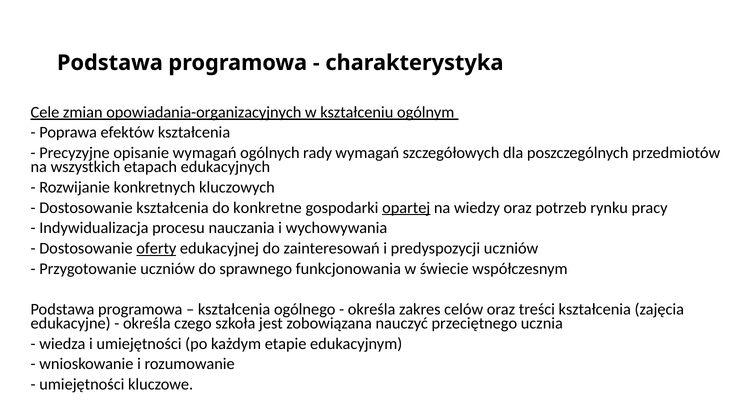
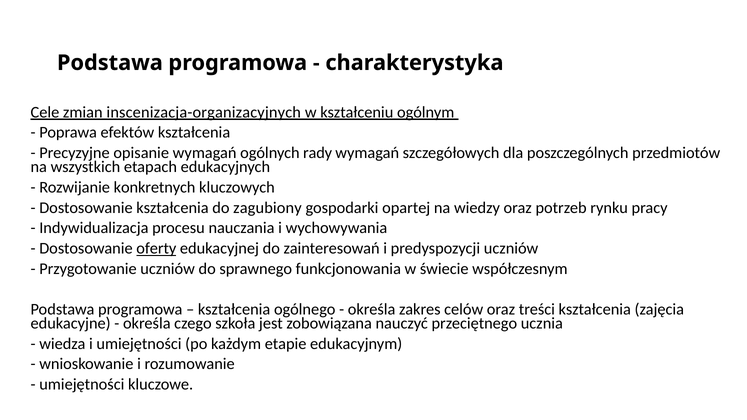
opowiadania-organizacyjnych: opowiadania-organizacyjnych -> inscenizacja-organizacyjnych
konkretne: konkretne -> zagubiony
opartej underline: present -> none
